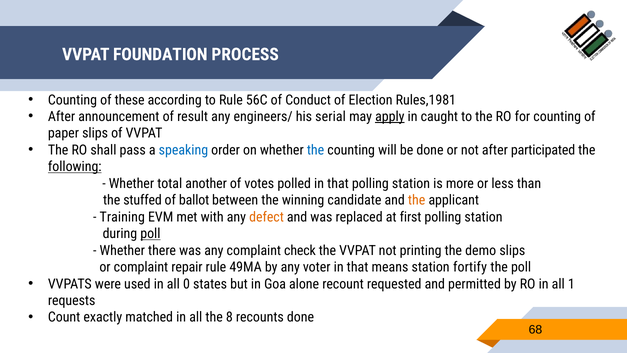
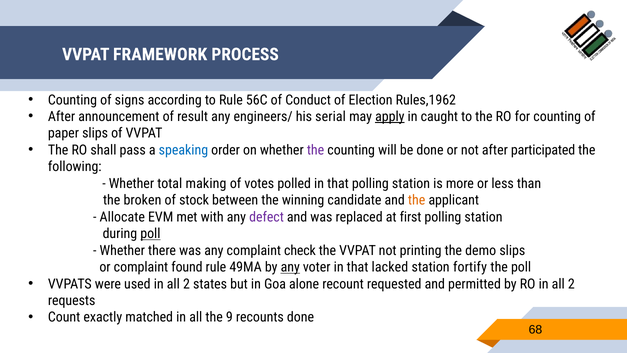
FOUNDATION: FOUNDATION -> FRAMEWORK
these: these -> signs
Rules,1981: Rules,1981 -> Rules,1962
the at (316, 150) colour: blue -> purple
following underline: present -> none
another: another -> making
stuffed: stuffed -> broken
ballot: ballot -> stock
Training: Training -> Allocate
defect colour: orange -> purple
repair: repair -> found
any at (290, 267) underline: none -> present
means: means -> lacked
used in all 0: 0 -> 2
RO in all 1: 1 -> 2
8: 8 -> 9
